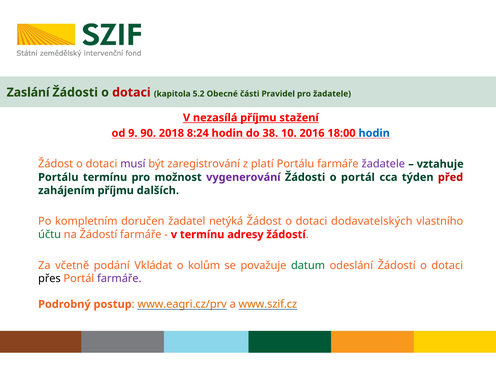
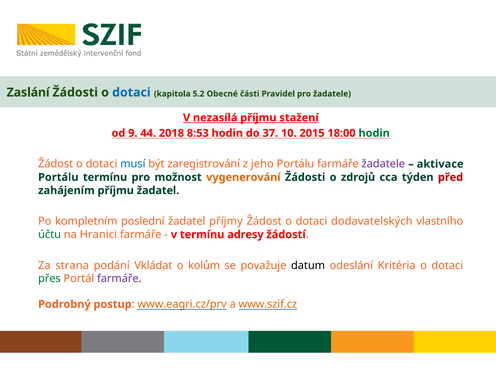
dotaci at (131, 92) colour: red -> blue
90: 90 -> 44
8:24: 8:24 -> 8:53
38: 38 -> 37
2016: 2016 -> 2015
hodin at (374, 133) colour: blue -> green
musí colour: purple -> blue
platí: platí -> jeho
vztahuje: vztahuje -> aktivace
vygenerování colour: purple -> orange
o portál: portál -> zdrojů
příjmu dalších: dalších -> žadatel
doručen: doručen -> poslední
netýká: netýká -> příjmy
na Žádostí: Žádostí -> Hranici
včetně: včetně -> strana
datum colour: green -> black
odeslání Žádostí: Žádostí -> Kritéria
přes colour: black -> green
